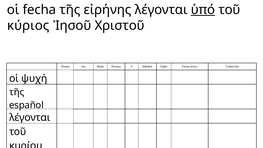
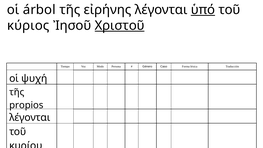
fecha: fecha -> árbol
Χριστοῦ underline: none -> present
español: español -> propios
